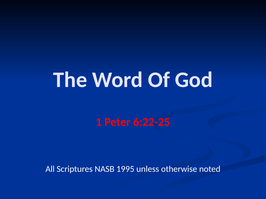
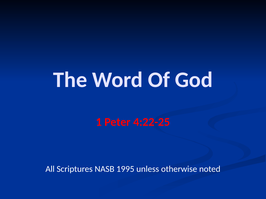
6:22-25: 6:22-25 -> 4:22-25
